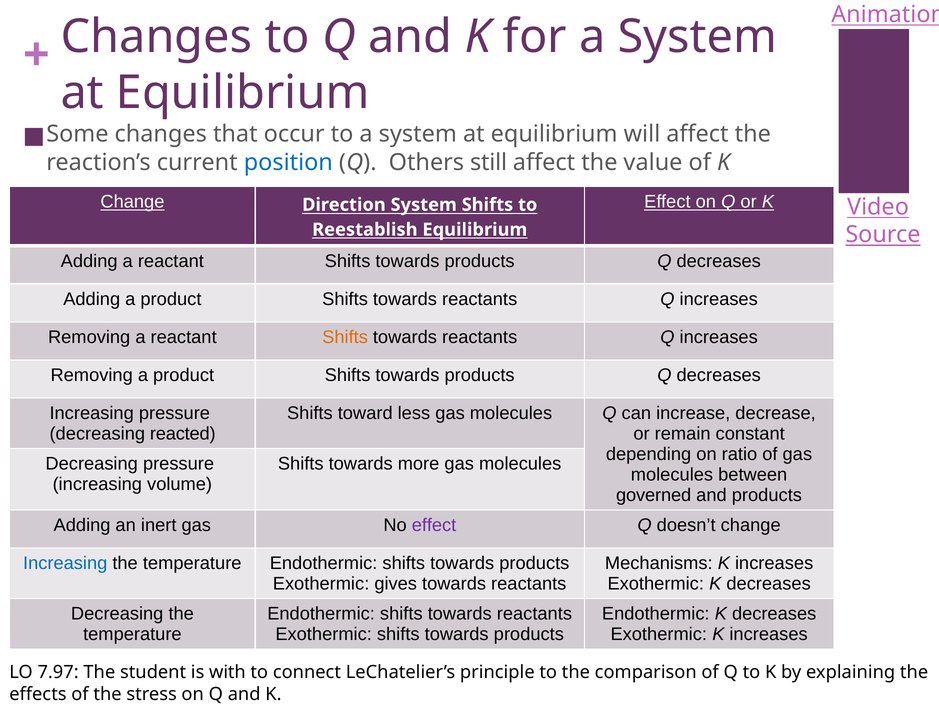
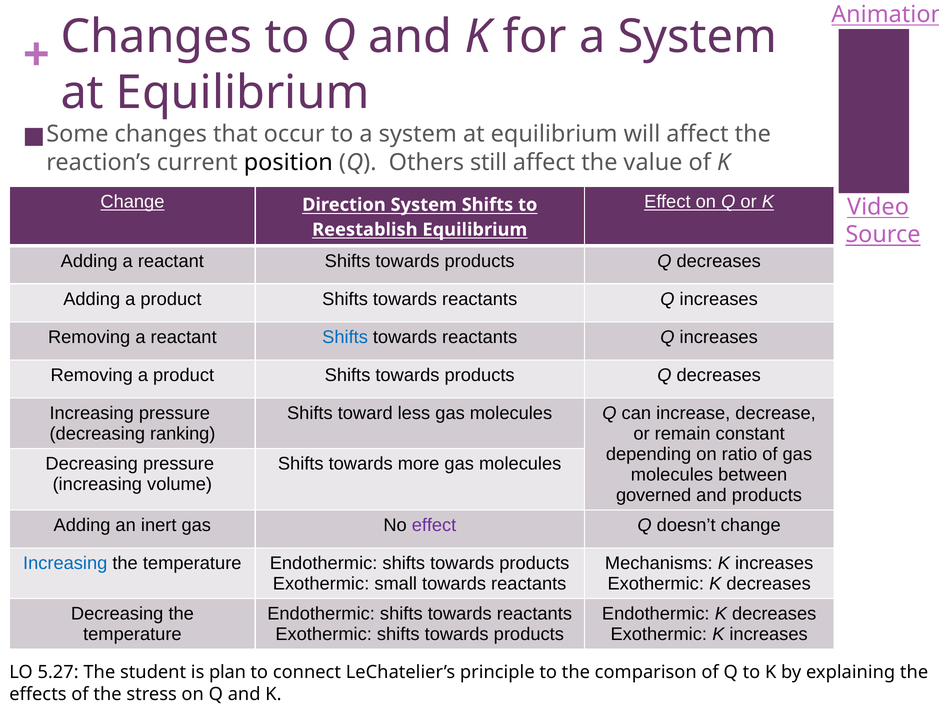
position colour: blue -> black
Shifts at (345, 337) colour: orange -> blue
reacted: reacted -> ranking
gives: gives -> small
7.97: 7.97 -> 5.27
with: with -> plan
